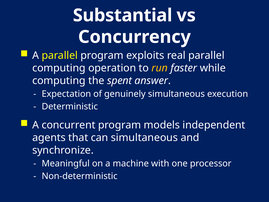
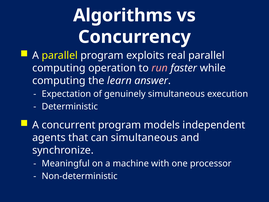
Substantial: Substantial -> Algorithms
run colour: yellow -> pink
spent: spent -> learn
